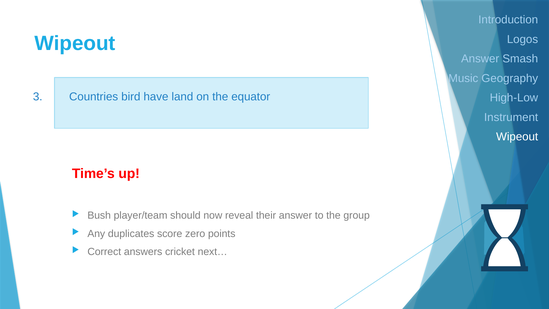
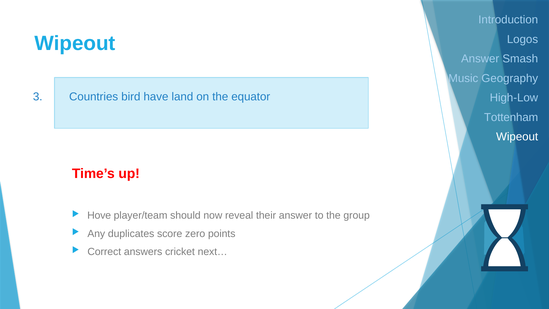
Instrument: Instrument -> Tottenham
Bush: Bush -> Hove
